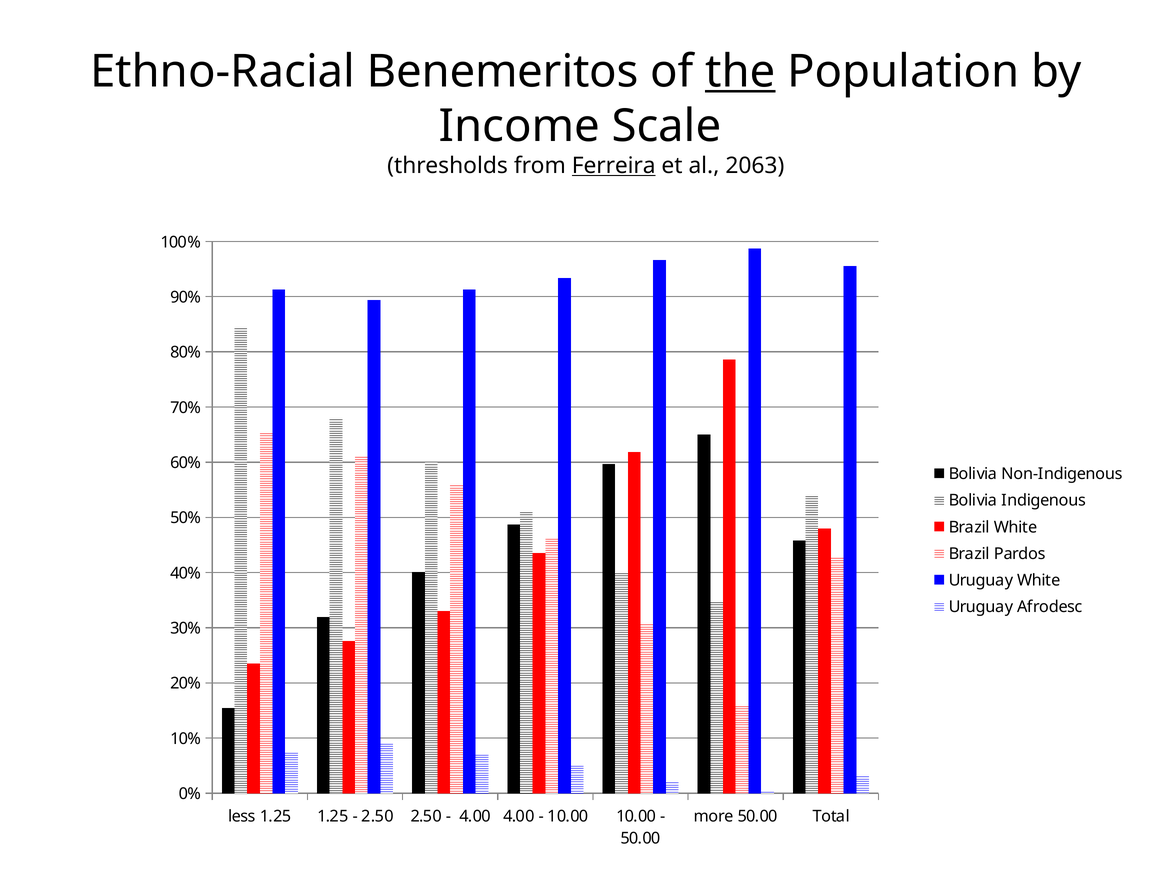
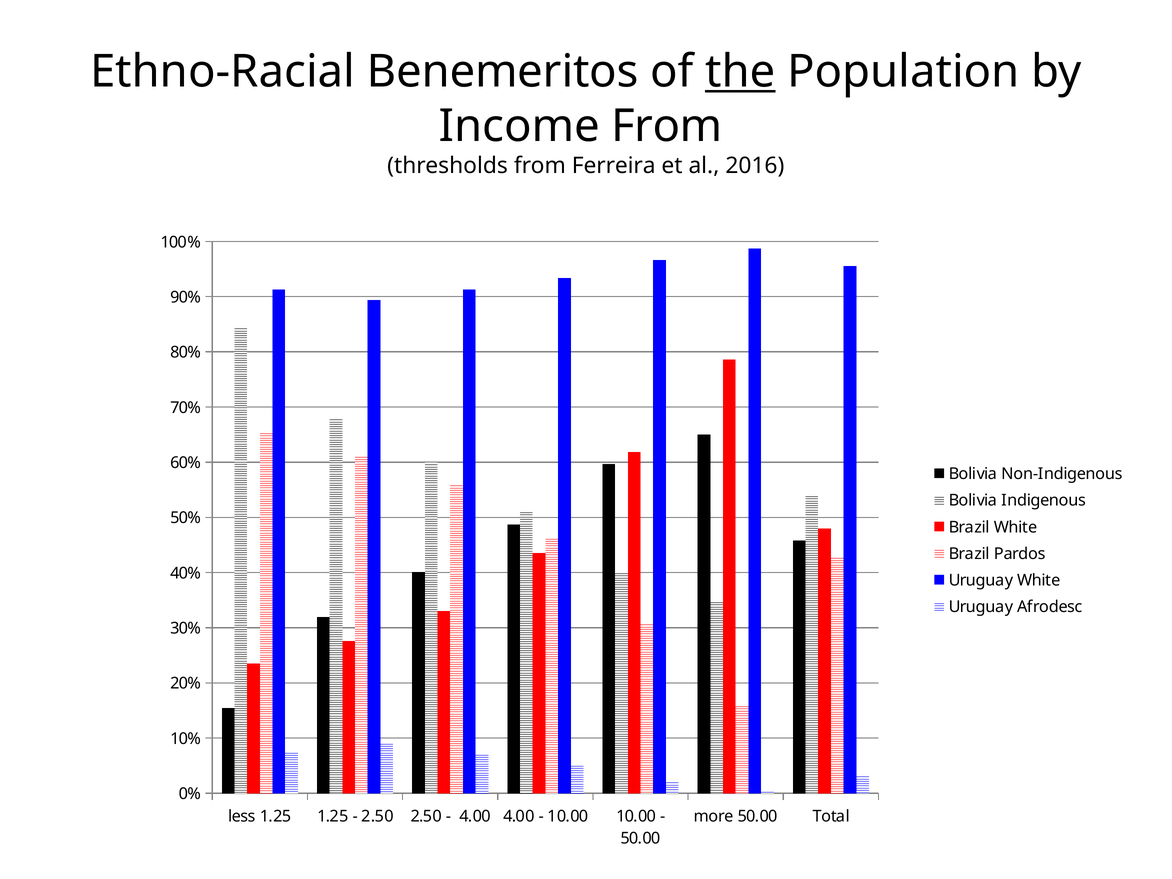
Income Scale: Scale -> From
Ferreira underline: present -> none
2063: 2063 -> 2016
